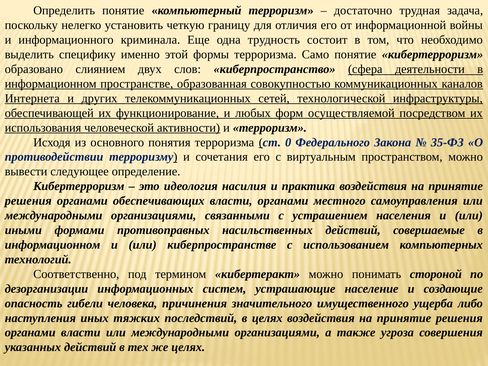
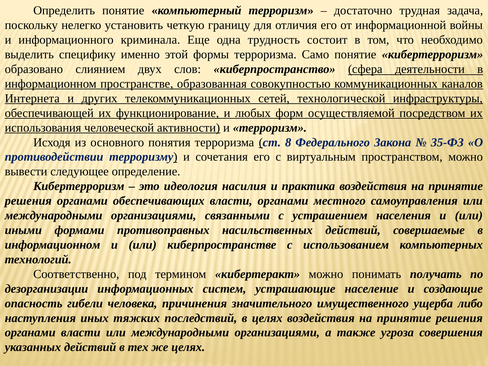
0: 0 -> 8
стороной: стороной -> получать
